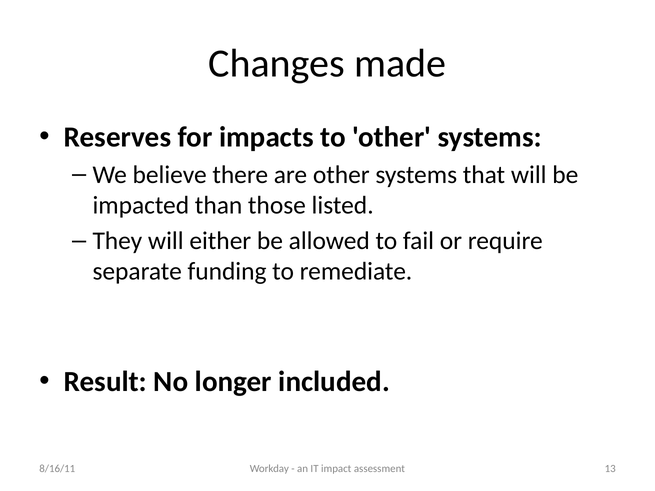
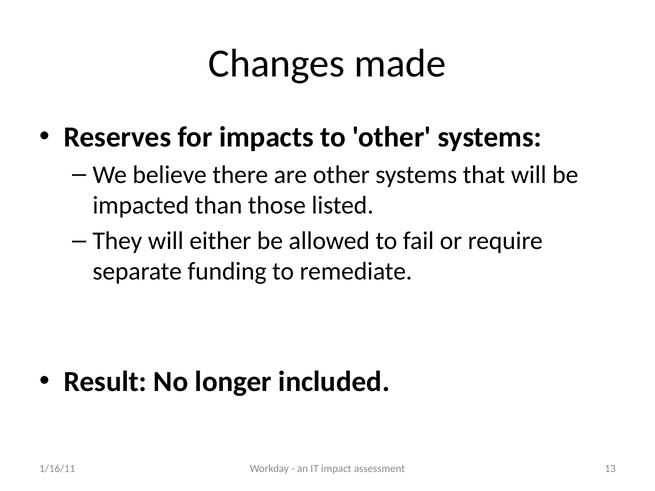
8/16/11: 8/16/11 -> 1/16/11
